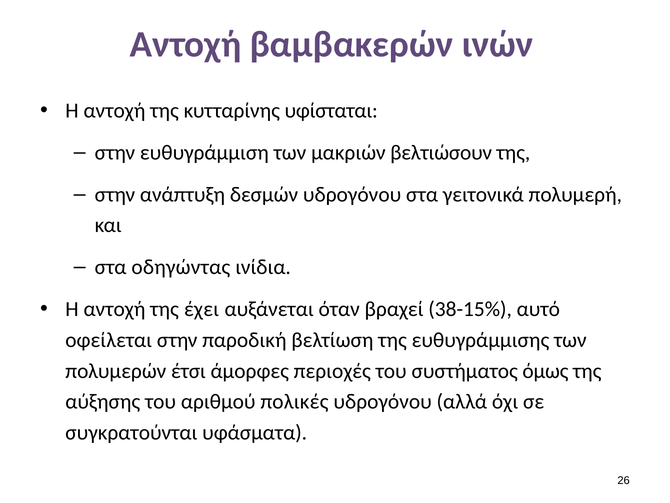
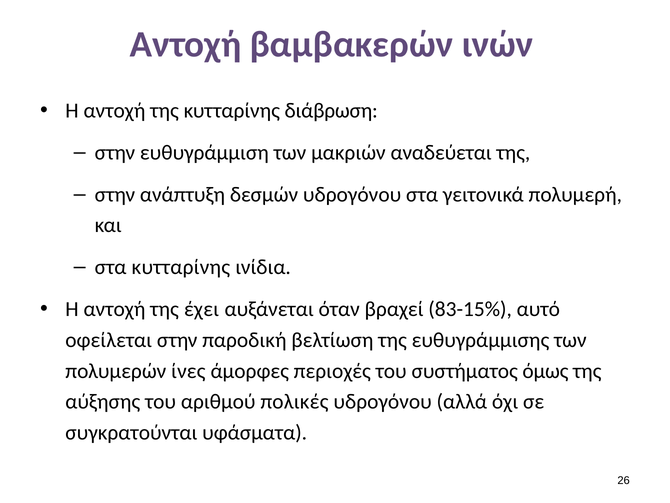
υφίσταται: υφίσταται -> διάβρωση
βελτιώσουν: βελτιώσουν -> αναδεύεται
στα οδηγώντας: οδηγώντας -> κυτταρίνης
38-15%: 38-15% -> 83-15%
έτσι: έτσι -> ίνες
